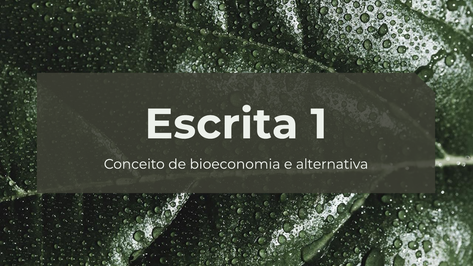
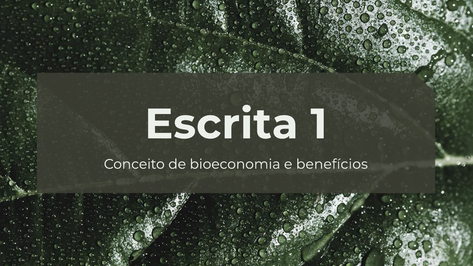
alternativa: alternativa -> benefícios
